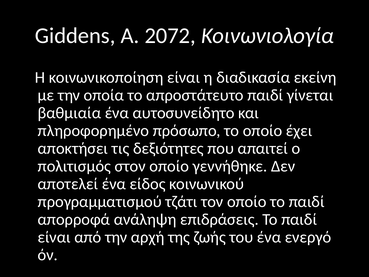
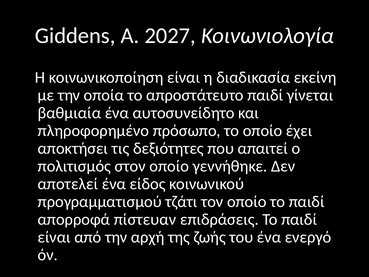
2072: 2072 -> 2027
ανάληψη: ανάληψη -> πίστευαν
